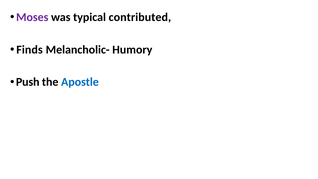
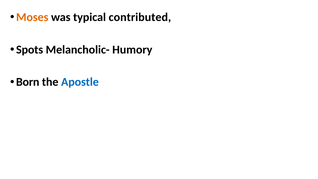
Moses colour: purple -> orange
Finds: Finds -> Spots
Push: Push -> Born
